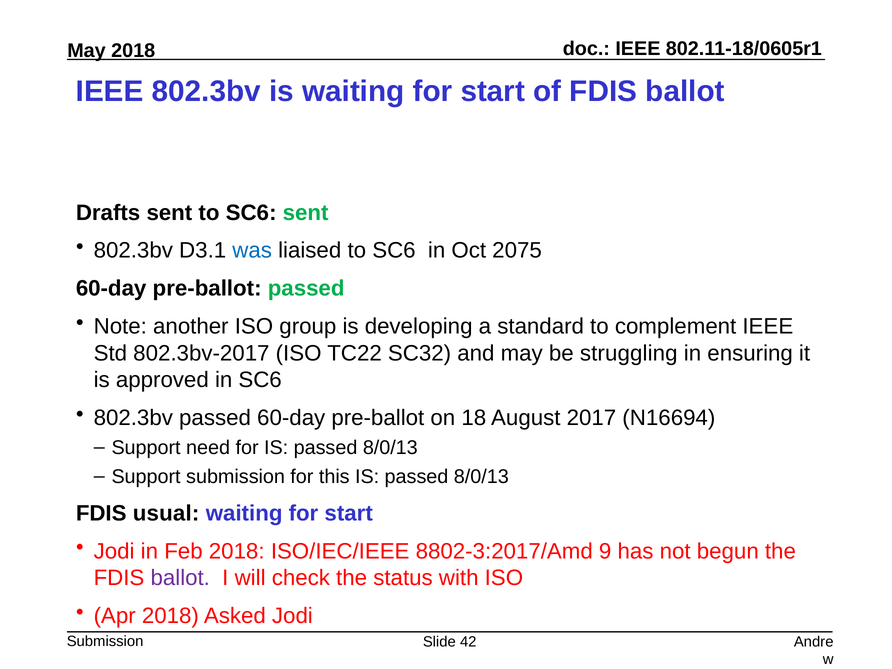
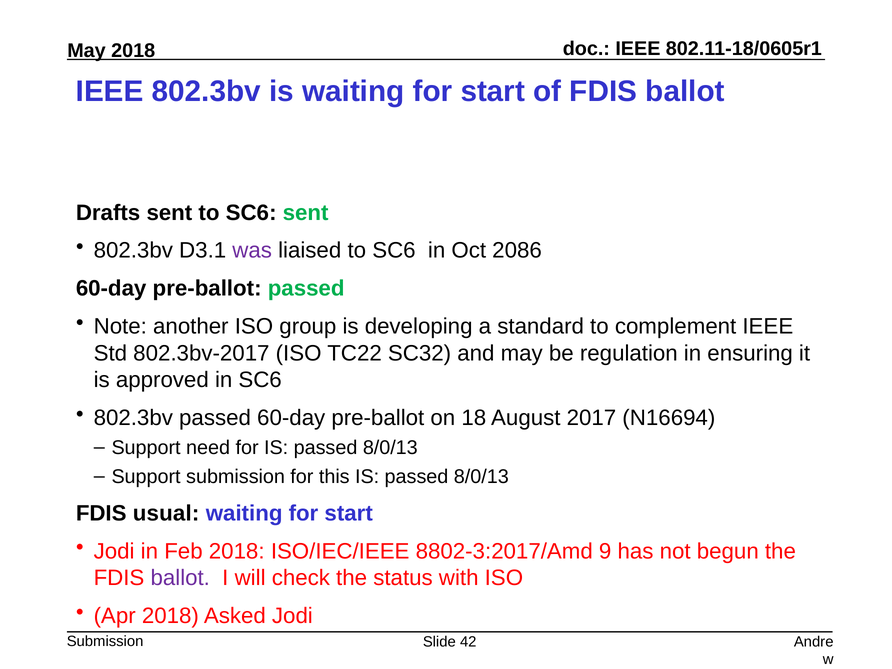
was colour: blue -> purple
2075: 2075 -> 2086
struggling: struggling -> regulation
